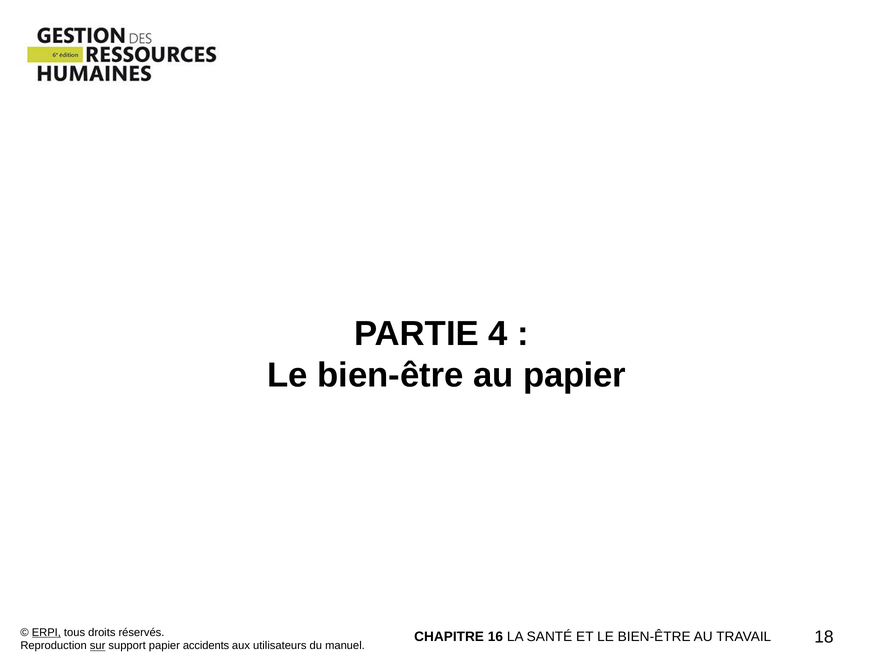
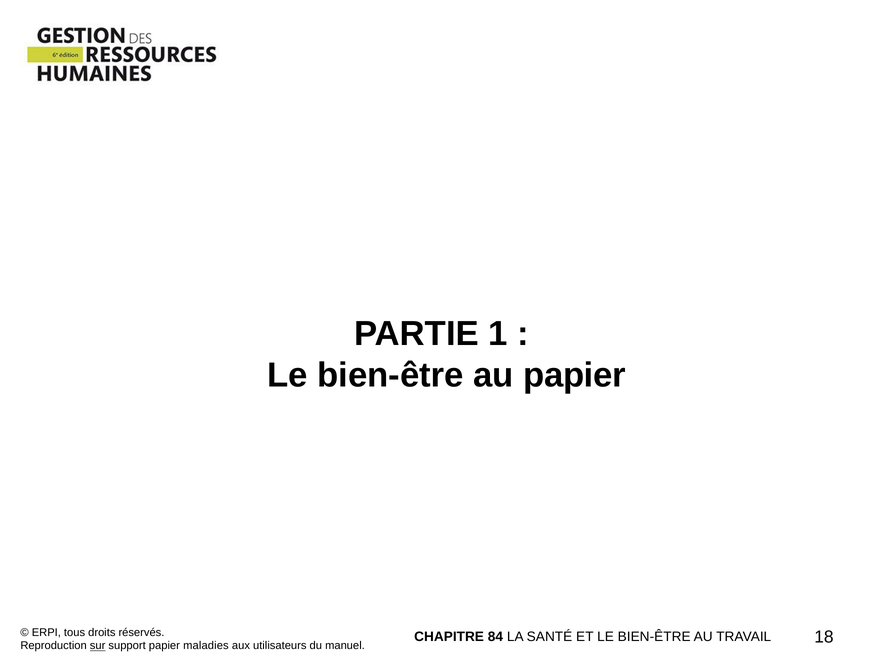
4: 4 -> 1
ERPI underline: present -> none
16: 16 -> 84
accidents: accidents -> maladies
